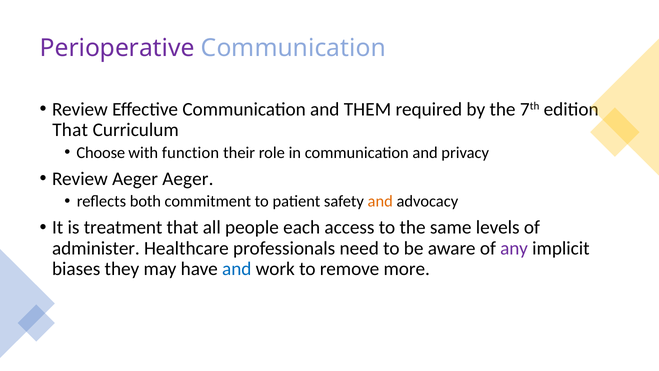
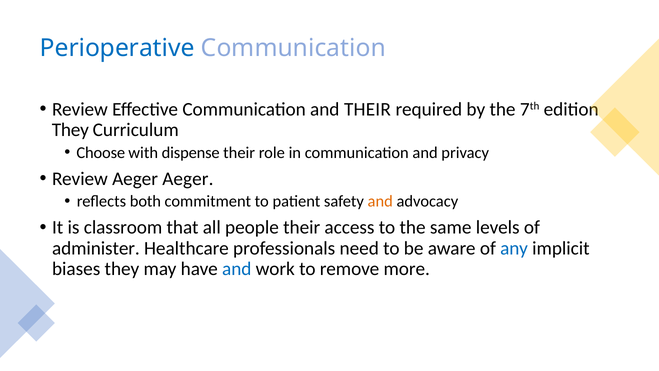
Perioperative colour: purple -> blue
and THEM: THEM -> THEIR
That at (70, 130): That -> They
function: function -> dispense
treatment: treatment -> classroom
people each: each -> their
any colour: purple -> blue
